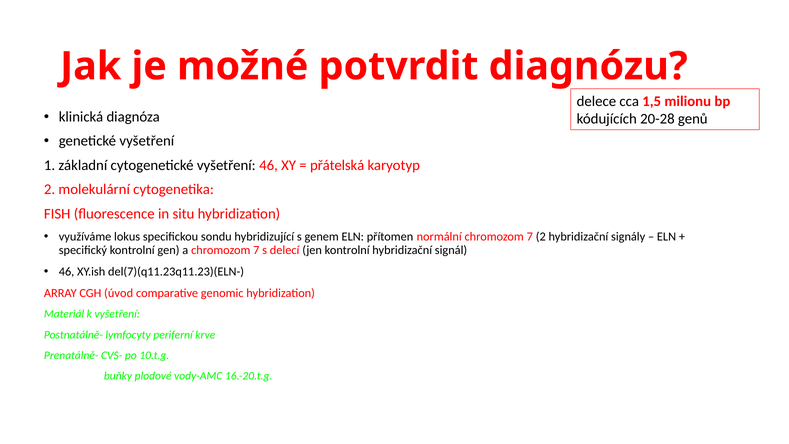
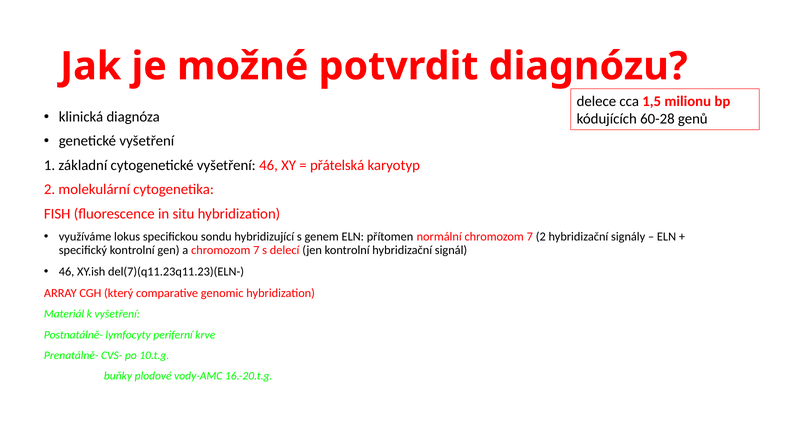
20-28: 20-28 -> 60-28
úvod: úvod -> který
